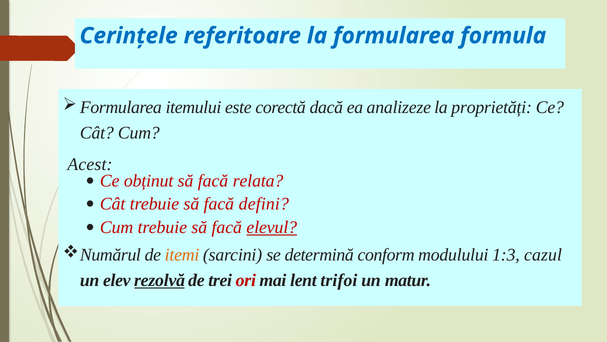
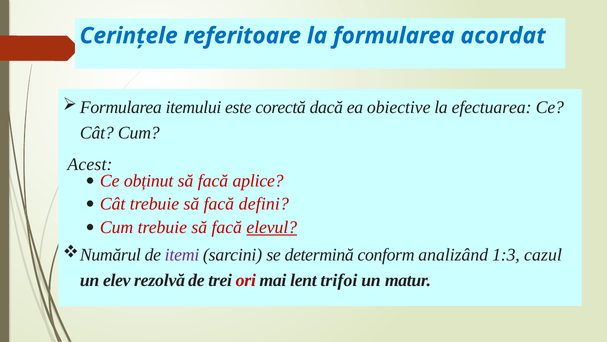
formula: formula -> acordat
analizeze: analizeze -> obiective
proprietăți: proprietăți -> efectuarea
relata: relata -> aplice
itemi colour: orange -> purple
modulului: modulului -> analizând
rezolvă underline: present -> none
